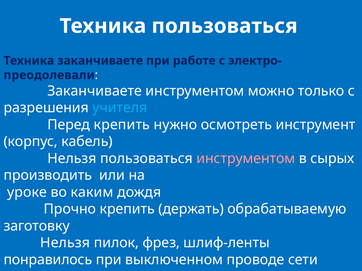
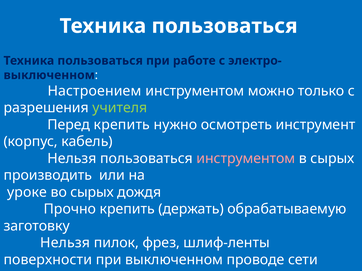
заканчиваете at (100, 61): заканчиваете -> пользоваться
преодолевали at (49, 75): преодолевали -> выключенном
Заканчиваете at (95, 91): Заканчиваете -> Настроением
учителя colour: light blue -> light green
во каким: каким -> сырых
понравилось: понравилось -> поверхности
